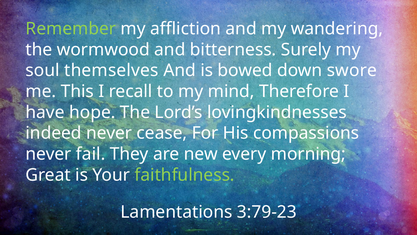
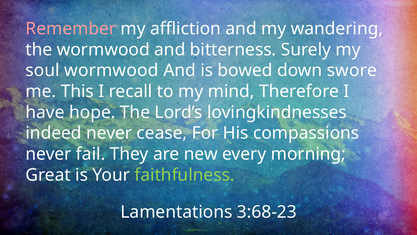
Remember colour: light green -> pink
soul themselves: themselves -> wormwood
3:79-23: 3:79-23 -> 3:68-23
